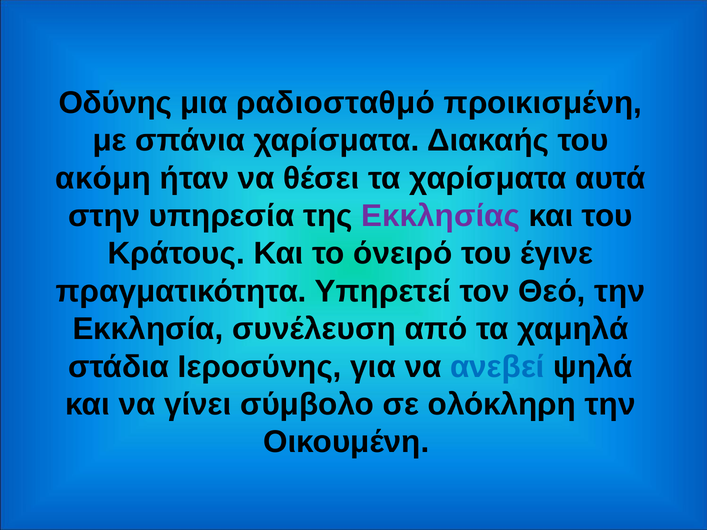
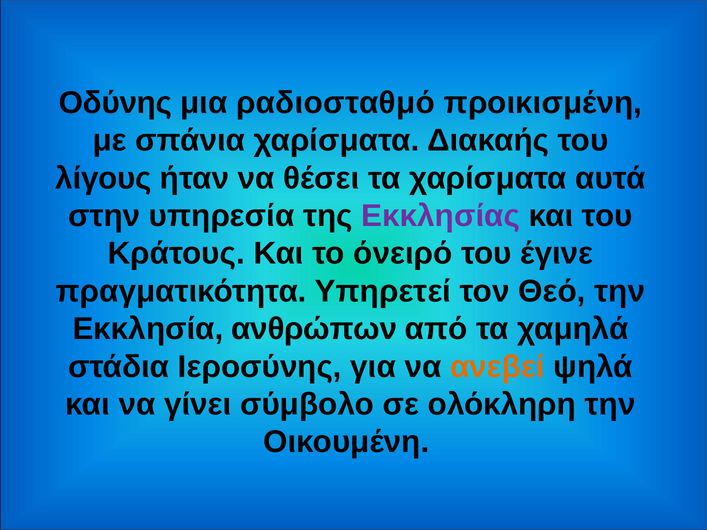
ακόμη: ακόμη -> λίγους
συνέλευση: συνέλευση -> ανθρώπων
ανεβεί colour: blue -> orange
